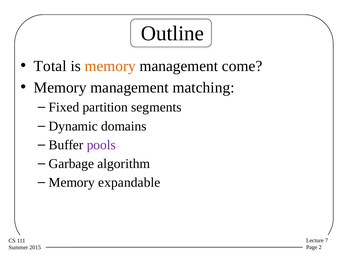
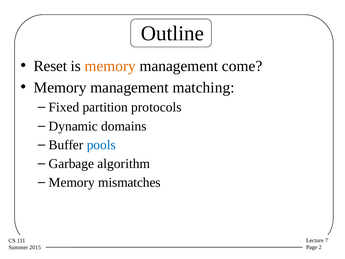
Total: Total -> Reset
segments: segments -> protocols
pools colour: purple -> blue
expandable: expandable -> mismatches
